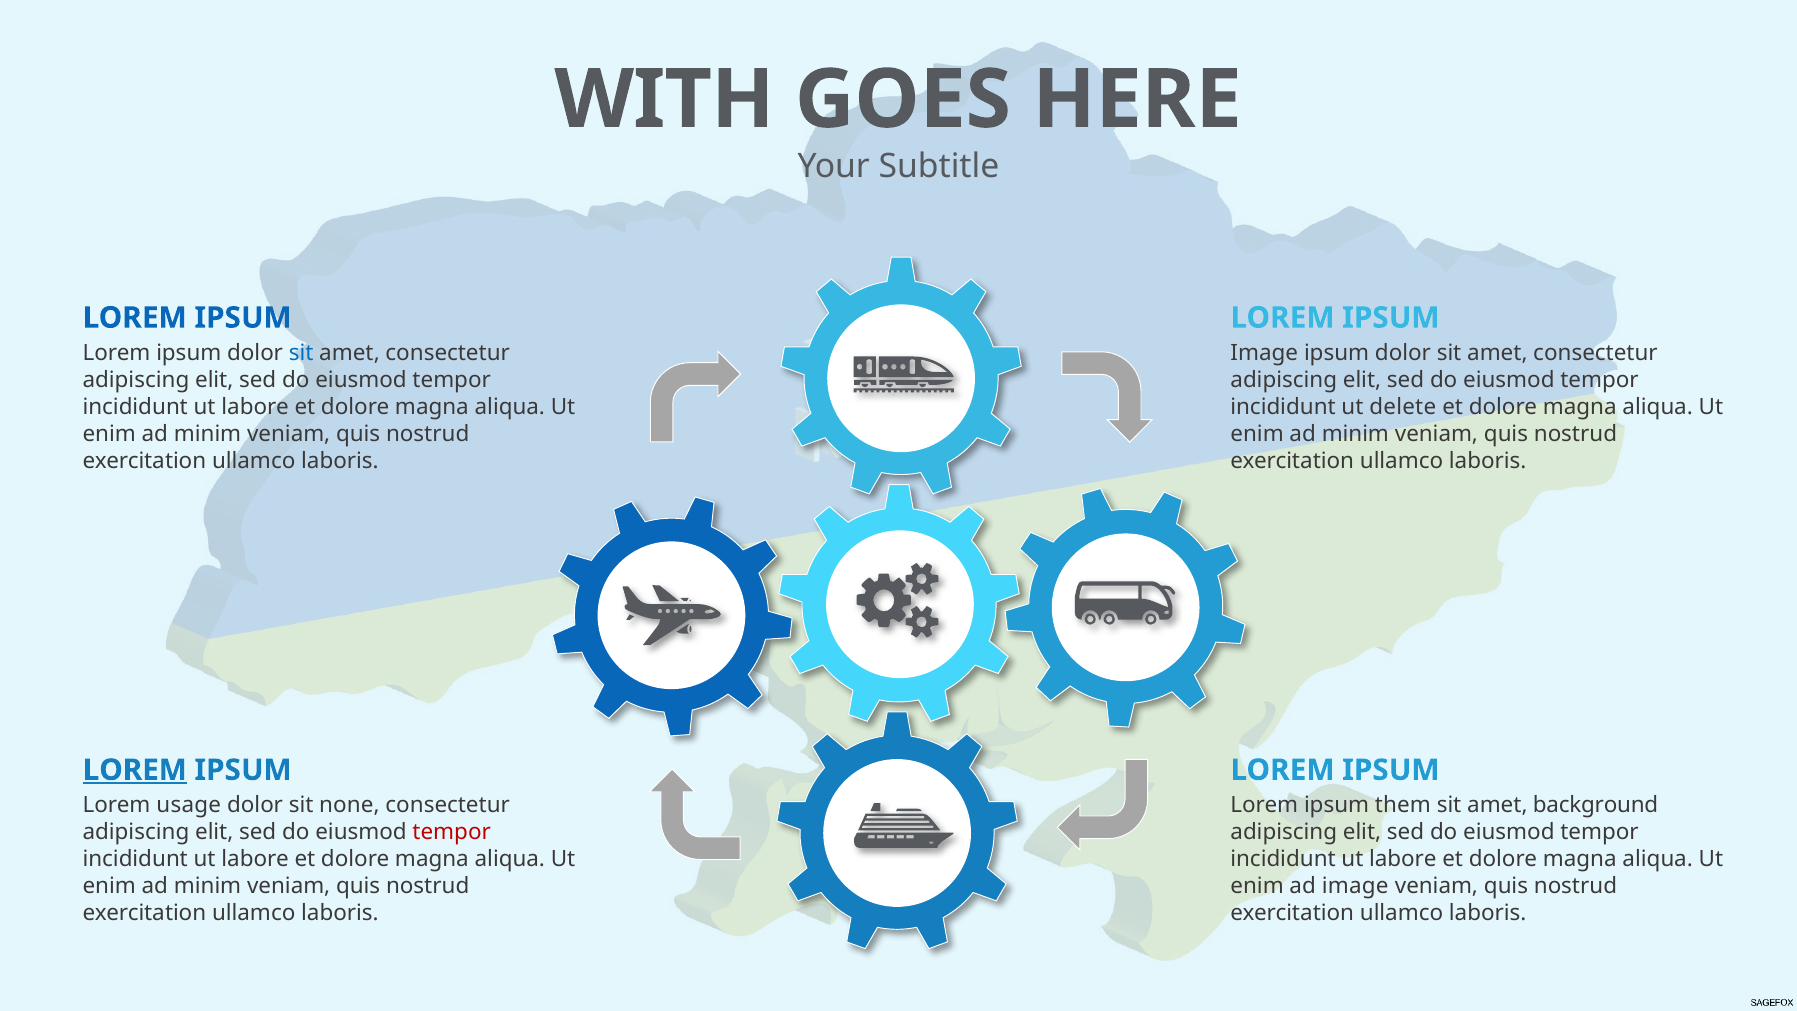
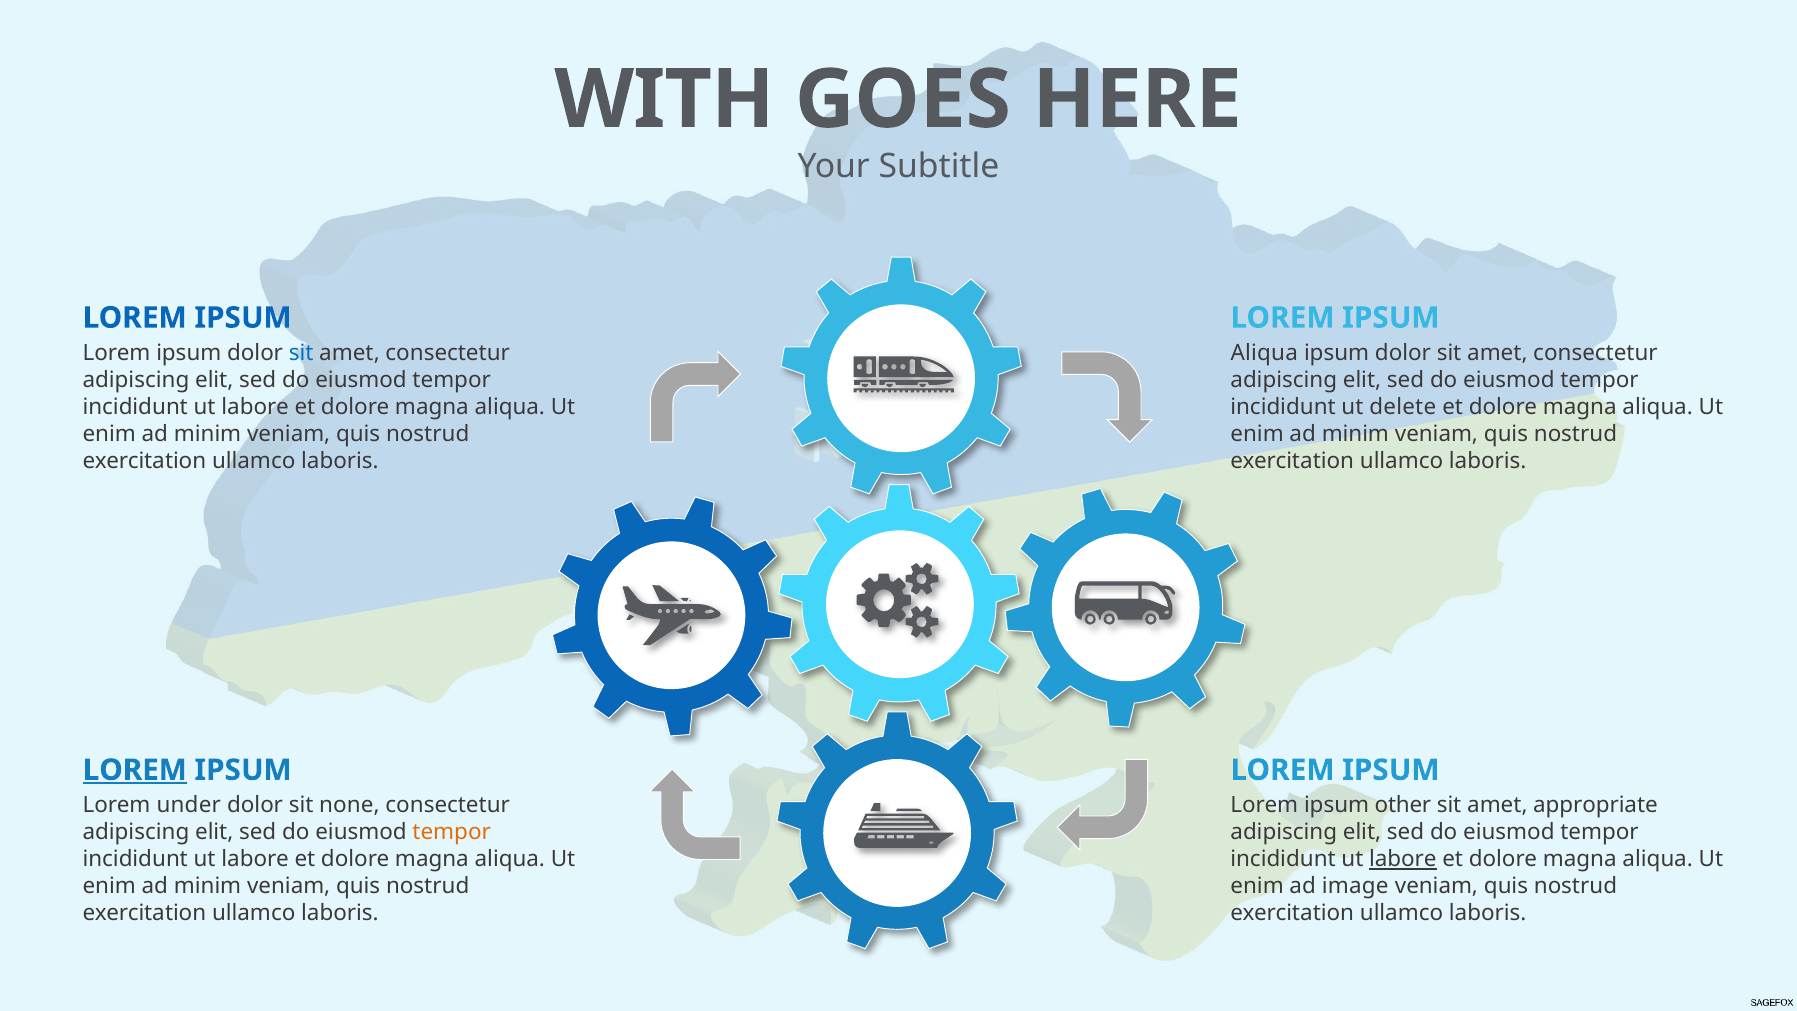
Image at (1264, 353): Image -> Aliqua
usage: usage -> under
them: them -> other
background: background -> appropriate
tempor at (452, 832) colour: red -> orange
labore at (1403, 859) underline: none -> present
